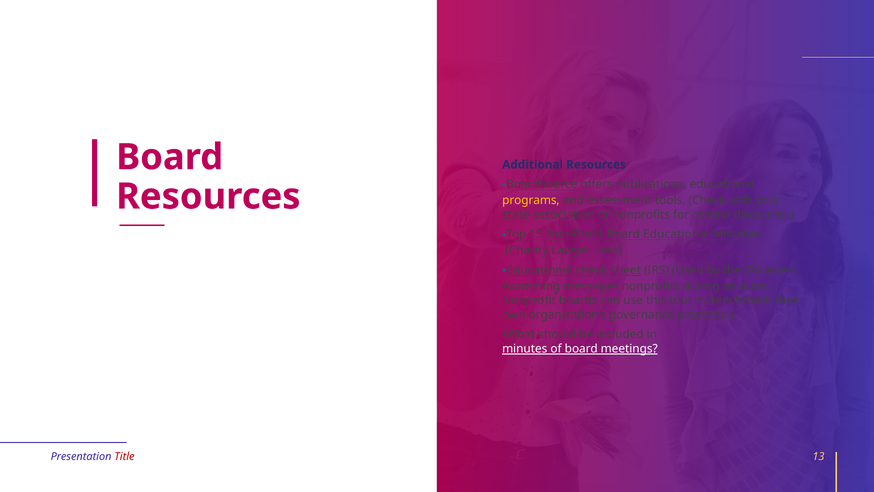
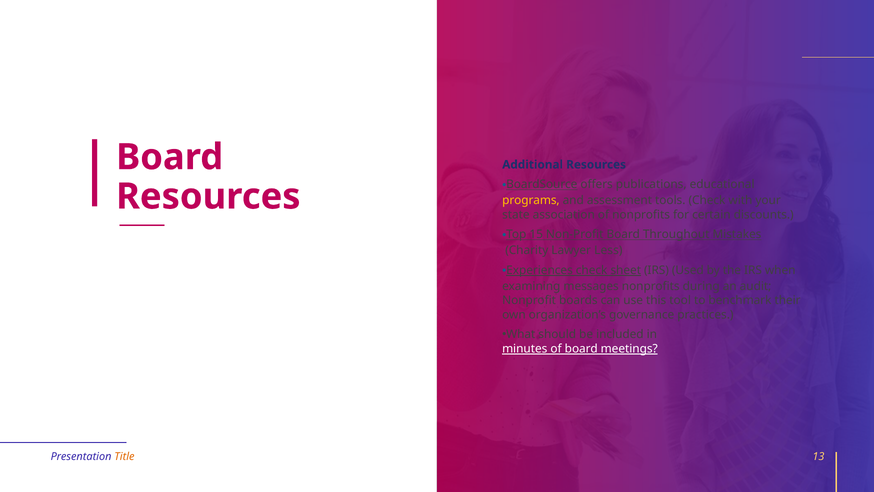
Board Educational: Educational -> Throughout
Educational at (539, 270): Educational -> Experiences
Title colour: red -> orange
